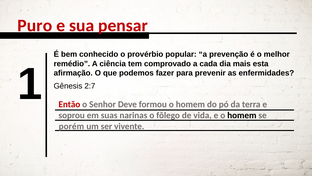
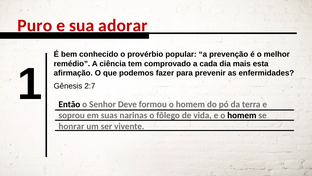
pensar: pensar -> adorar
Então colour: red -> black
porém: porém -> honrar
